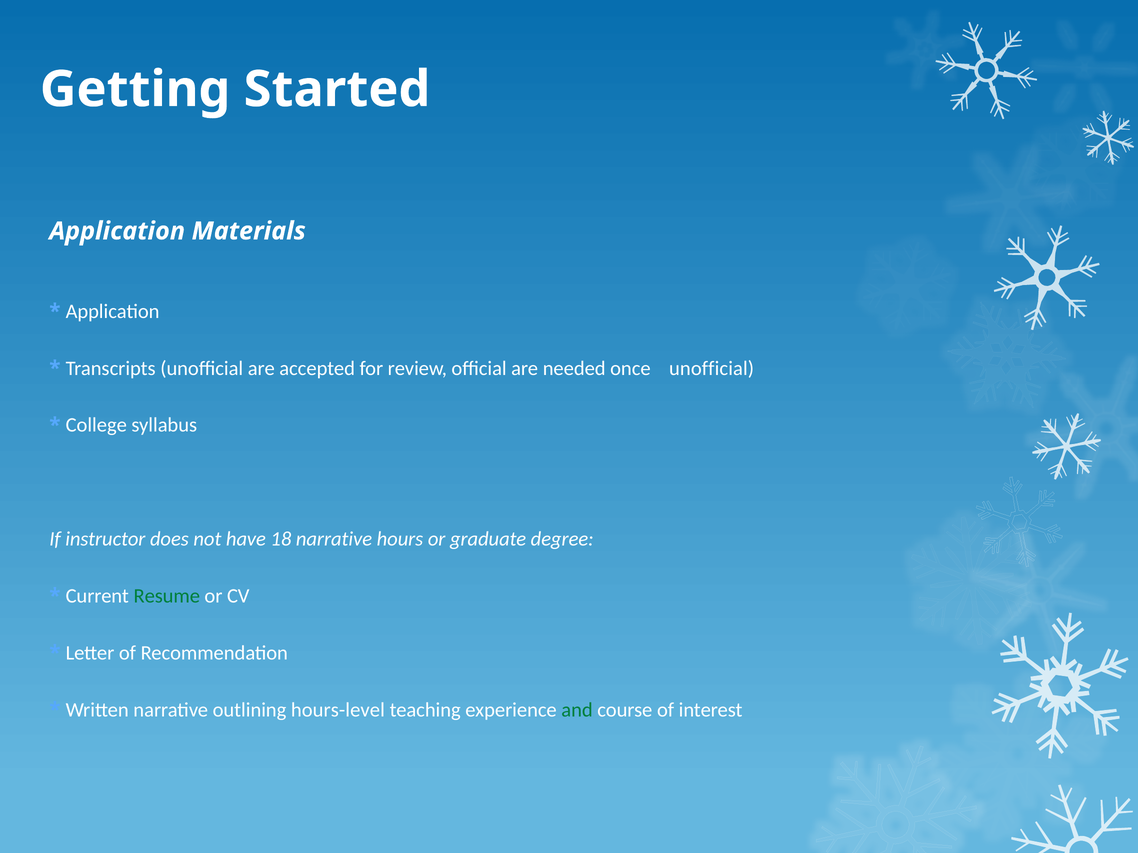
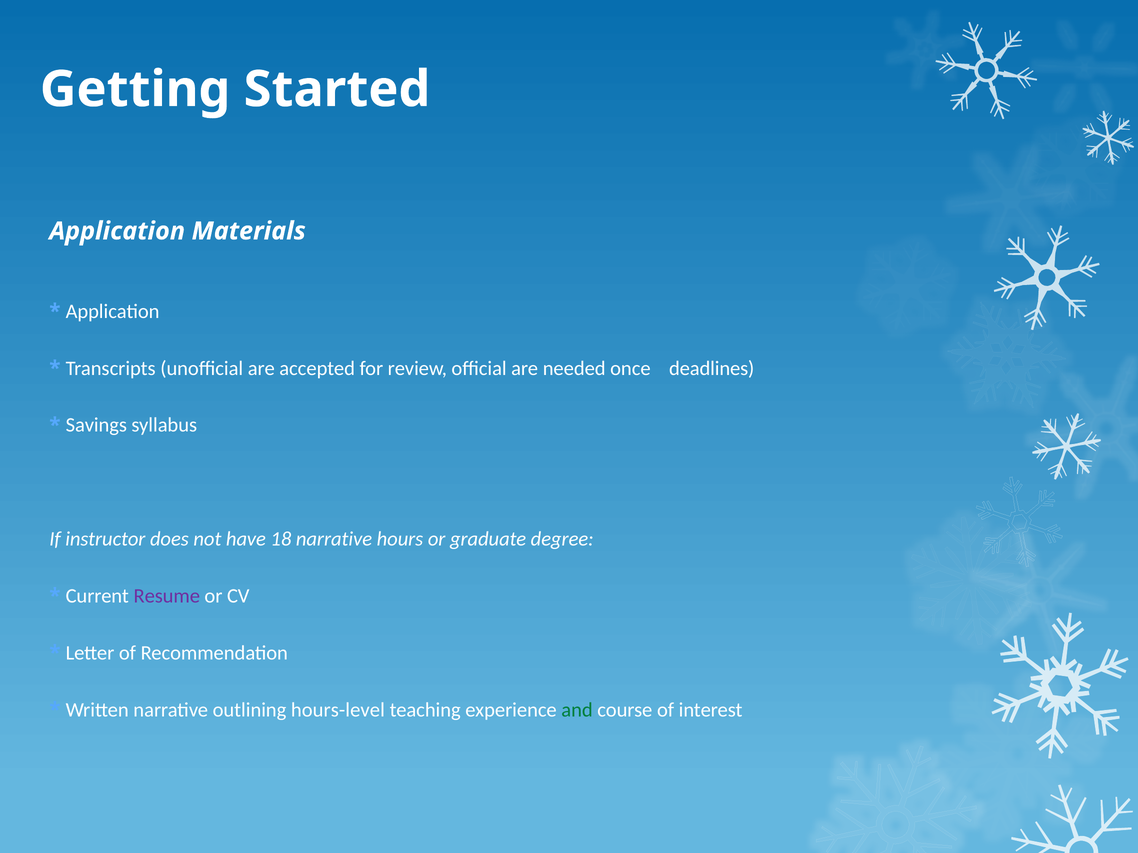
once unofficial: unofficial -> deadlines
College: College -> Savings
Resume colour: green -> purple
